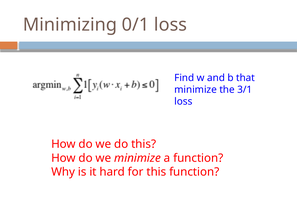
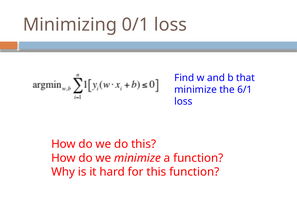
3/1: 3/1 -> 6/1
